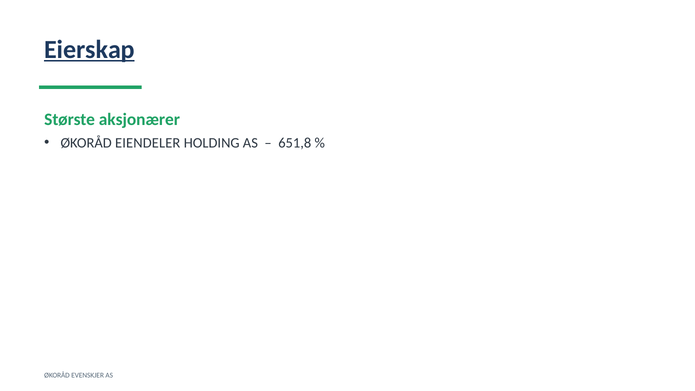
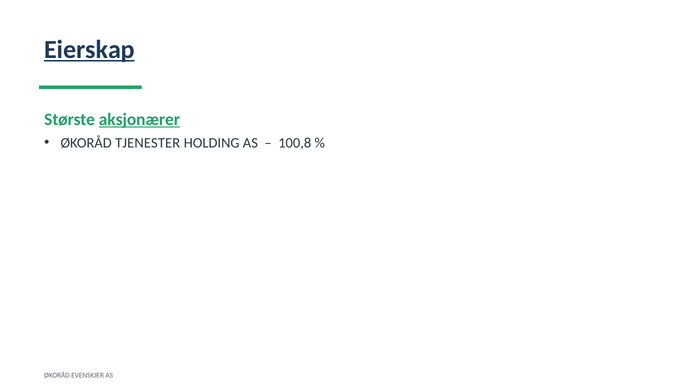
aksjonærer underline: none -> present
EIENDELER: EIENDELER -> TJENESTER
651,8: 651,8 -> 100,8
